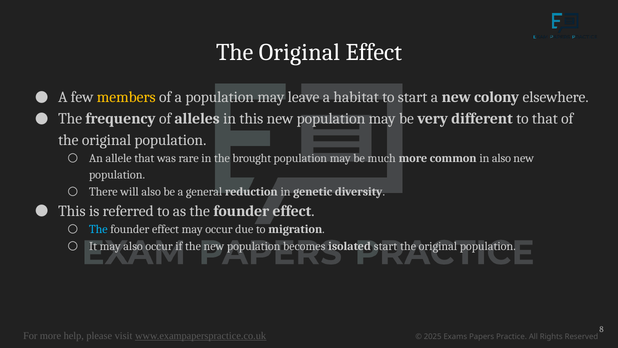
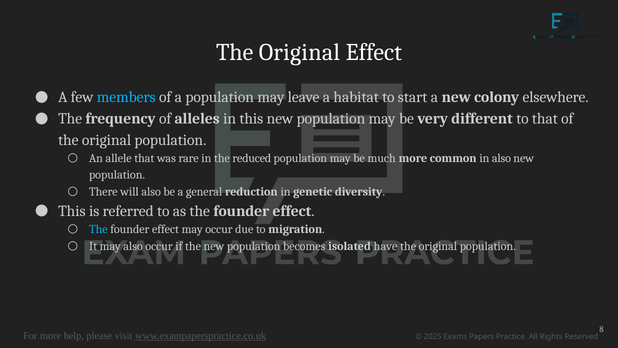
members colour: yellow -> light blue
brought: brought -> reduced
isolated start: start -> have
